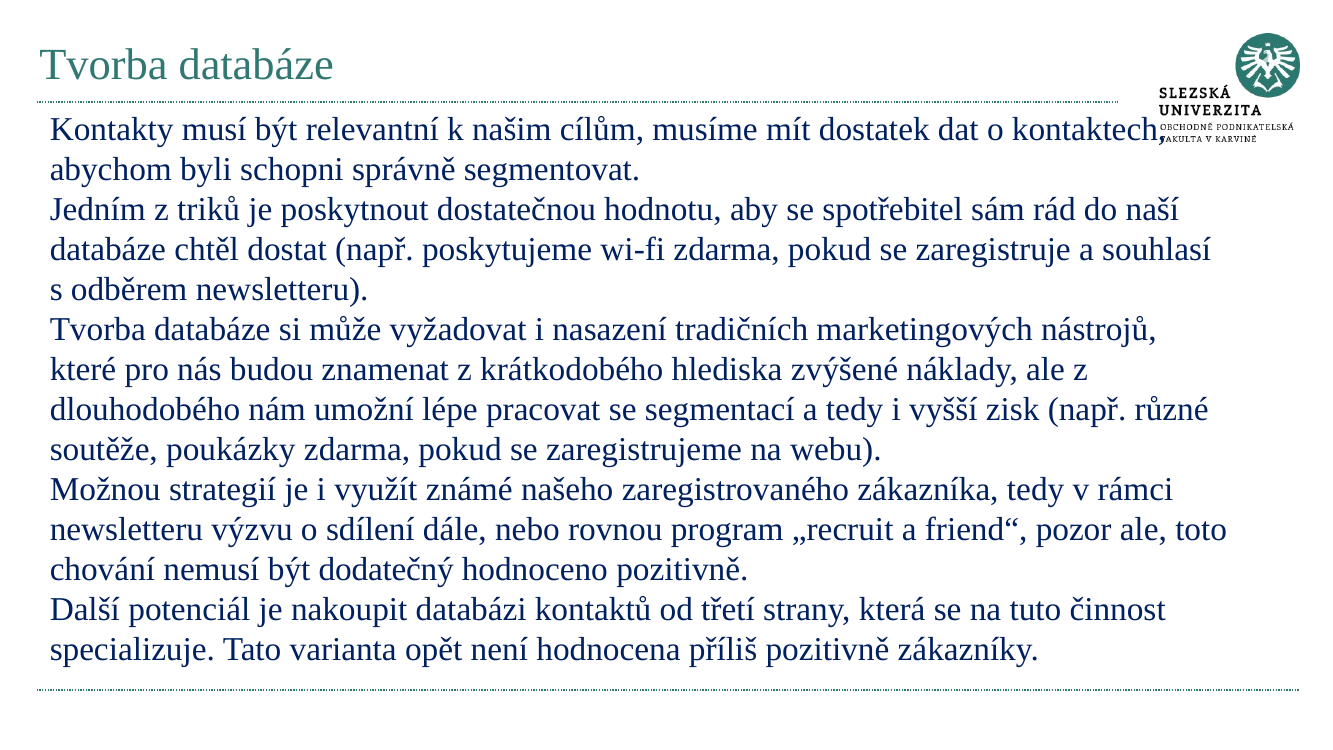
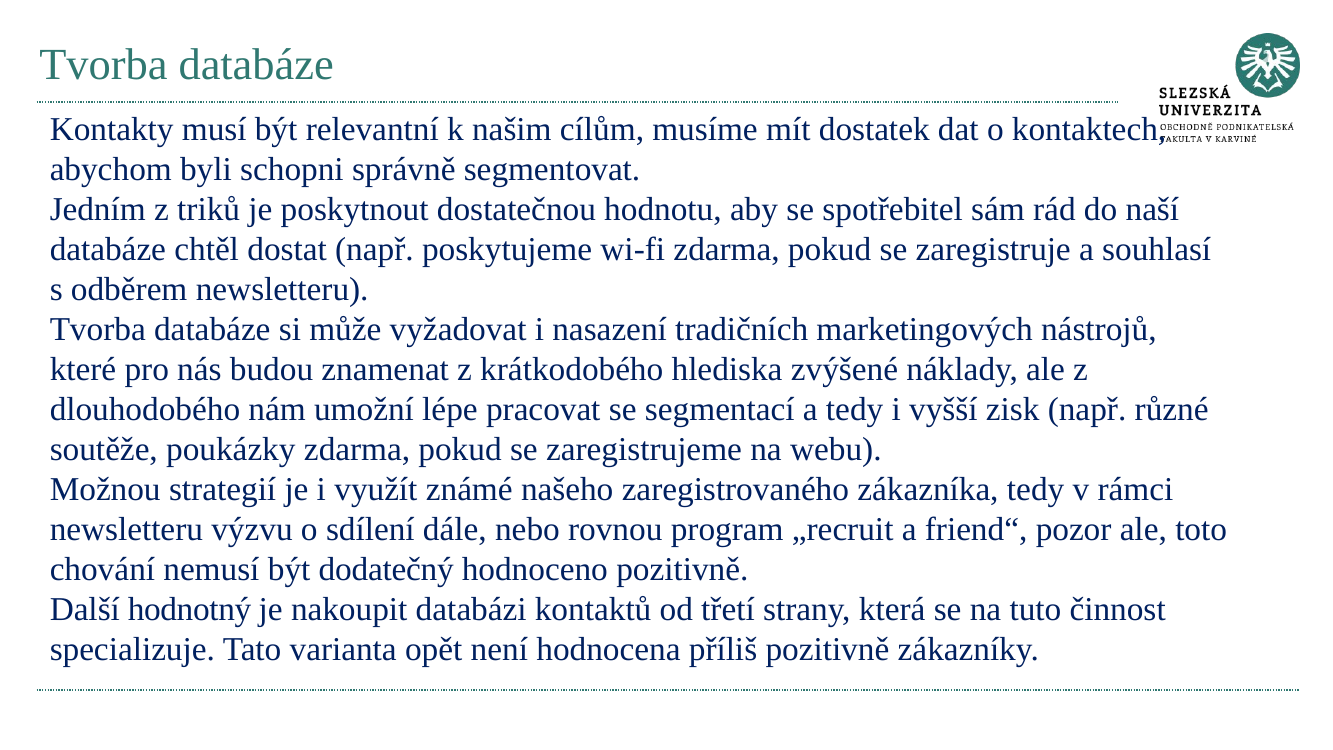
potenciál: potenciál -> hodnotný
